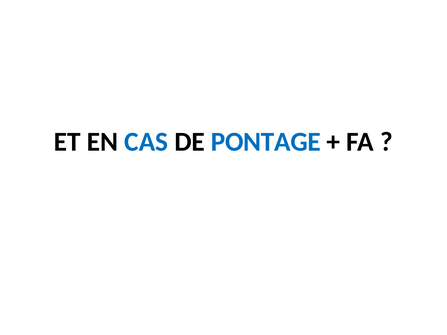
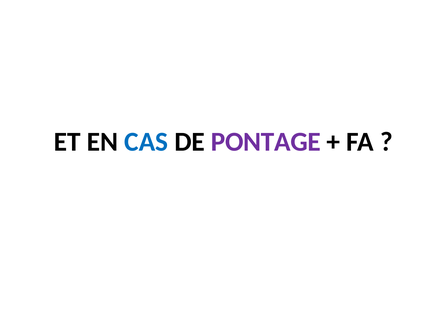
PONTAGE colour: blue -> purple
